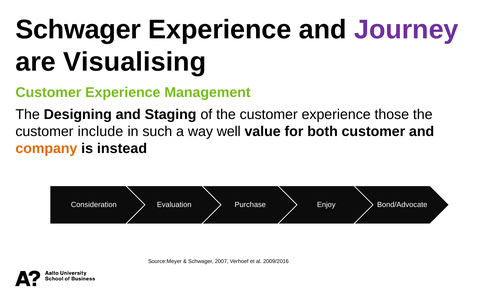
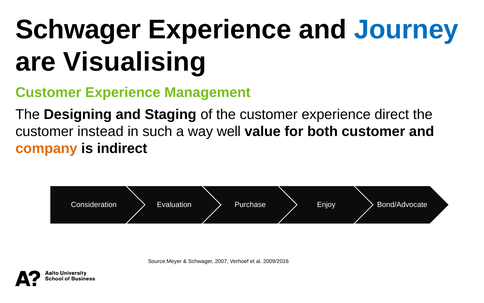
Journey colour: purple -> blue
those: those -> direct
include: include -> instead
instead: instead -> indirect
